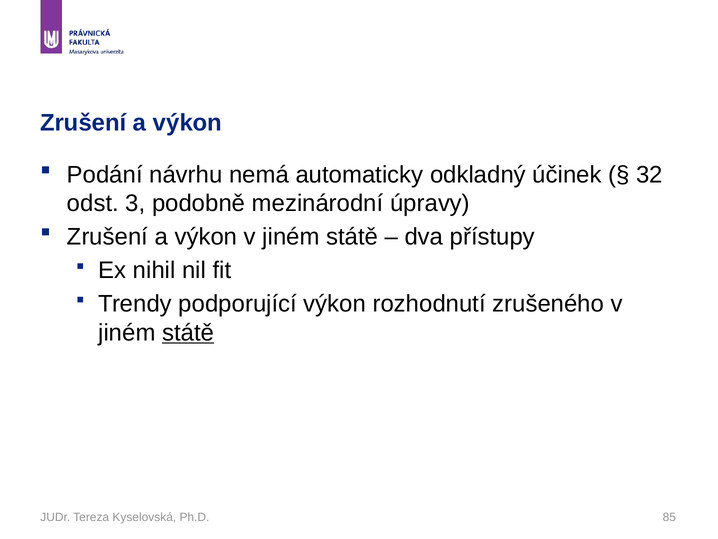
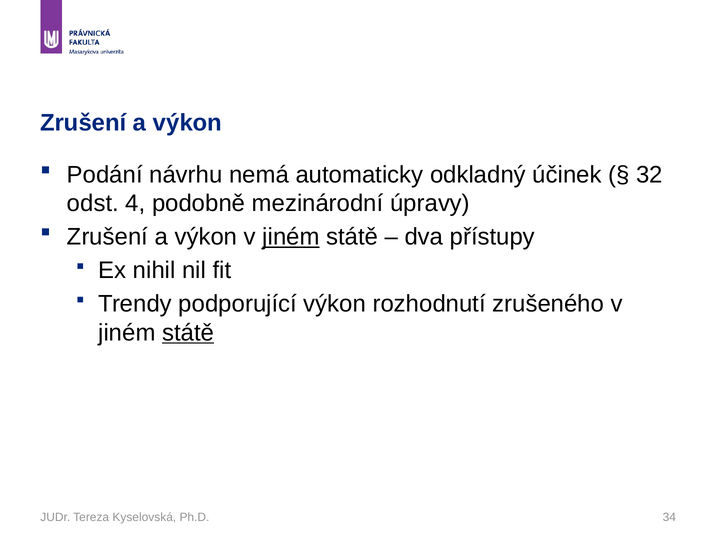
3: 3 -> 4
jiném at (291, 237) underline: none -> present
85: 85 -> 34
